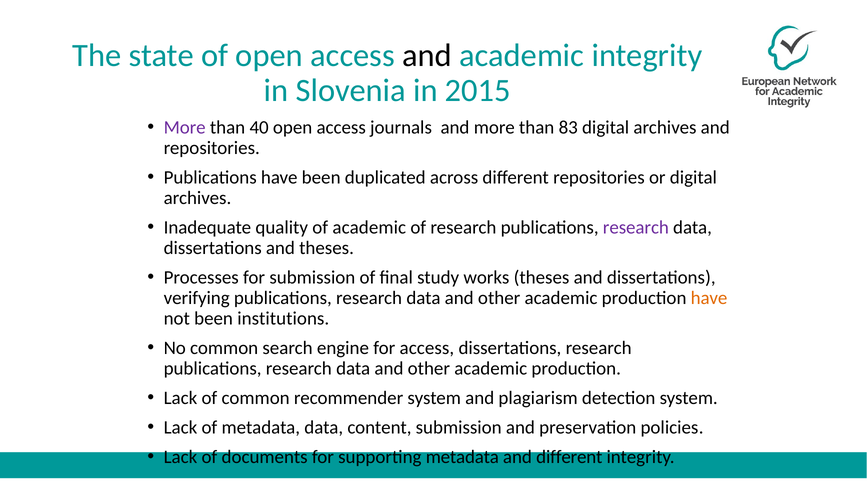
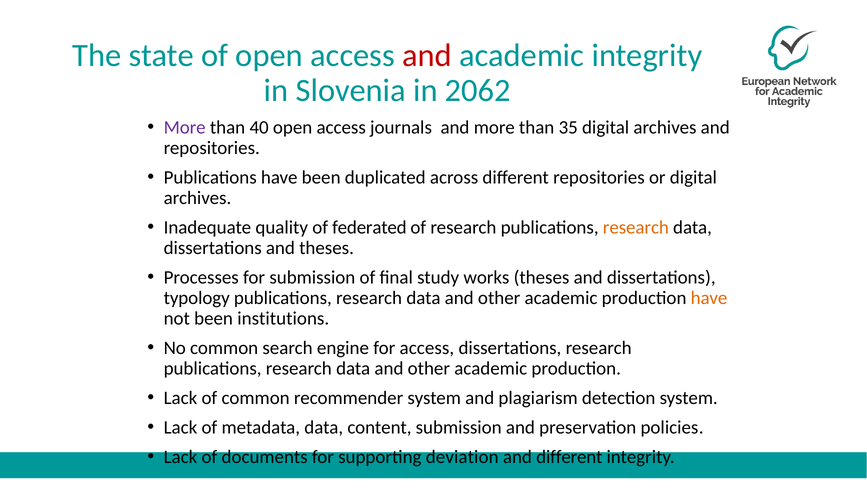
and at (427, 55) colour: black -> red
2015: 2015 -> 2062
83: 83 -> 35
of academic: academic -> federated
research at (636, 227) colour: purple -> orange
verifying: verifying -> typology
supporting metadata: metadata -> deviation
